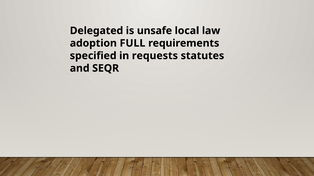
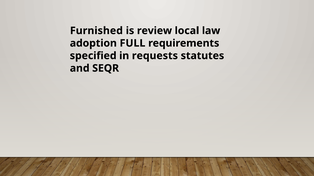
Delegated: Delegated -> Furnished
unsafe: unsafe -> review
